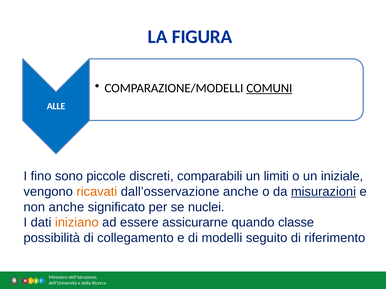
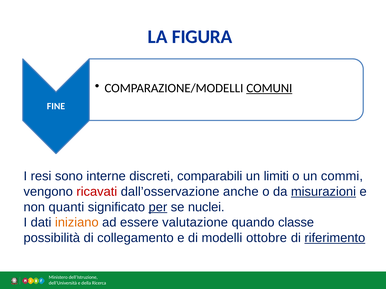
ALLE: ALLE -> FINE
fino: fino -> resi
piccole: piccole -> interne
iniziale: iniziale -> commi
ricavati colour: orange -> red
non anche: anche -> quanti
per underline: none -> present
assicurarne: assicurarne -> valutazione
seguito: seguito -> ottobre
riferimento underline: none -> present
